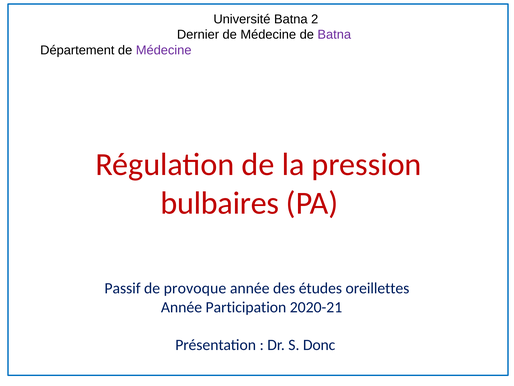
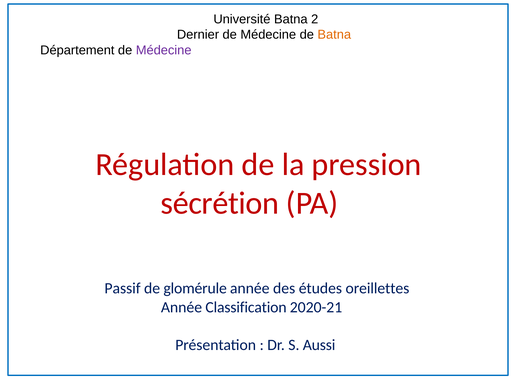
Batna at (334, 35) colour: purple -> orange
bulbaires: bulbaires -> sécrétion
provoque: provoque -> glomérule
Participation: Participation -> Classification
Donc: Donc -> Aussi
